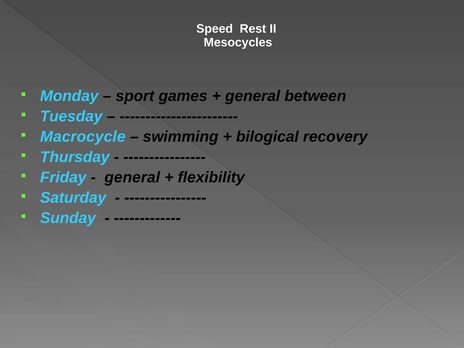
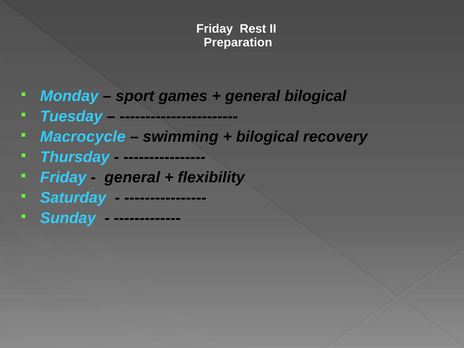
Speed at (215, 29): Speed -> Friday
Mesocycles: Mesocycles -> Preparation
general between: between -> bilogical
